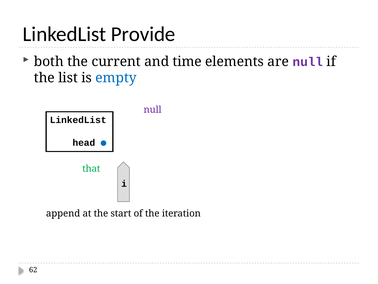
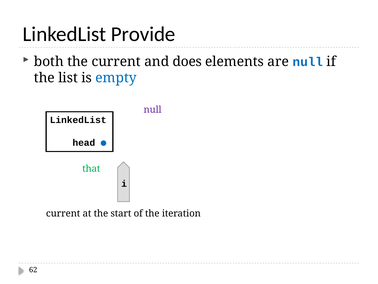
time: time -> does
null at (308, 62) colour: purple -> blue
append at (63, 213): append -> current
